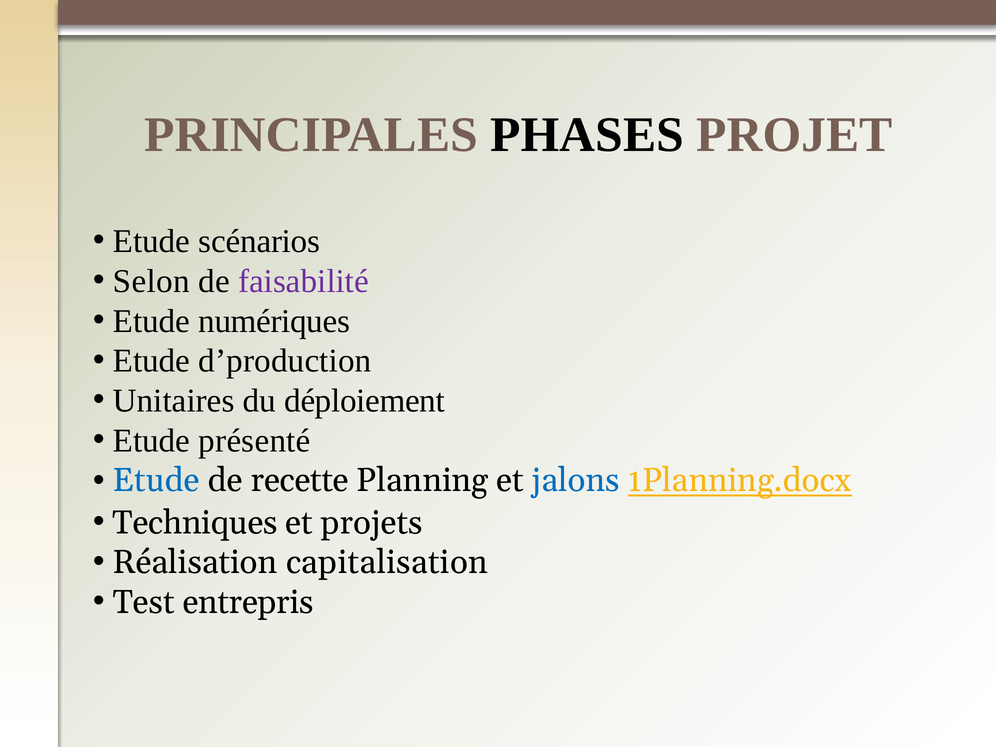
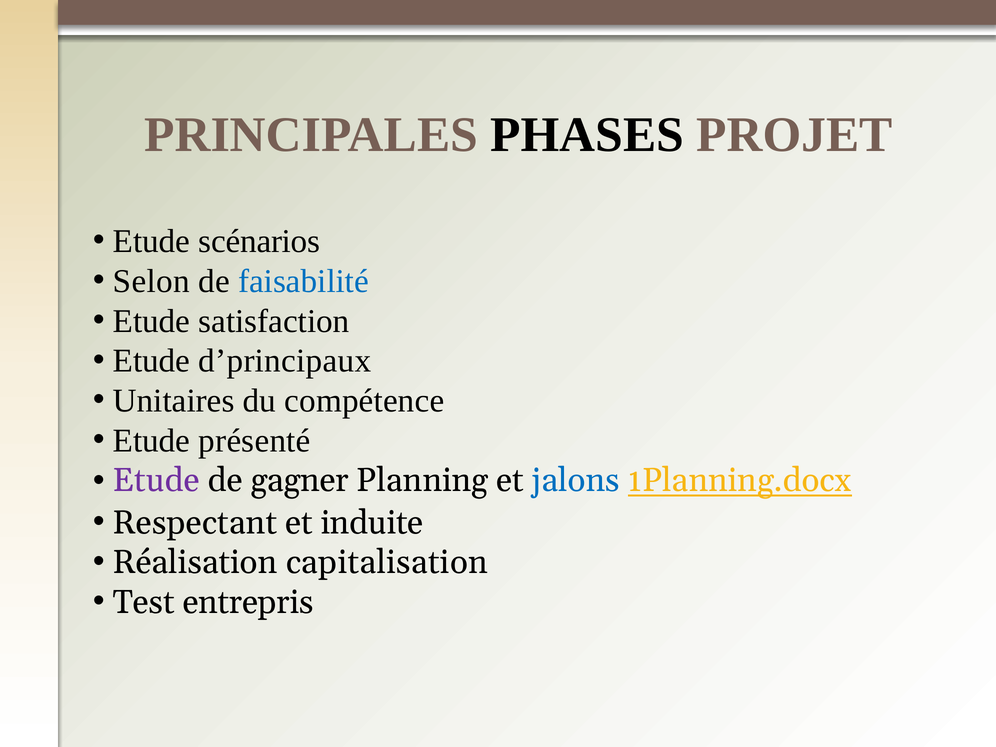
faisabilité colour: purple -> blue
numériques: numériques -> satisfaction
d’production: d’production -> d’principaux
déploiement: déploiement -> compétence
Etude at (156, 480) colour: blue -> purple
recette: recette -> gagner
Techniques: Techniques -> Respectant
projets: projets -> induite
